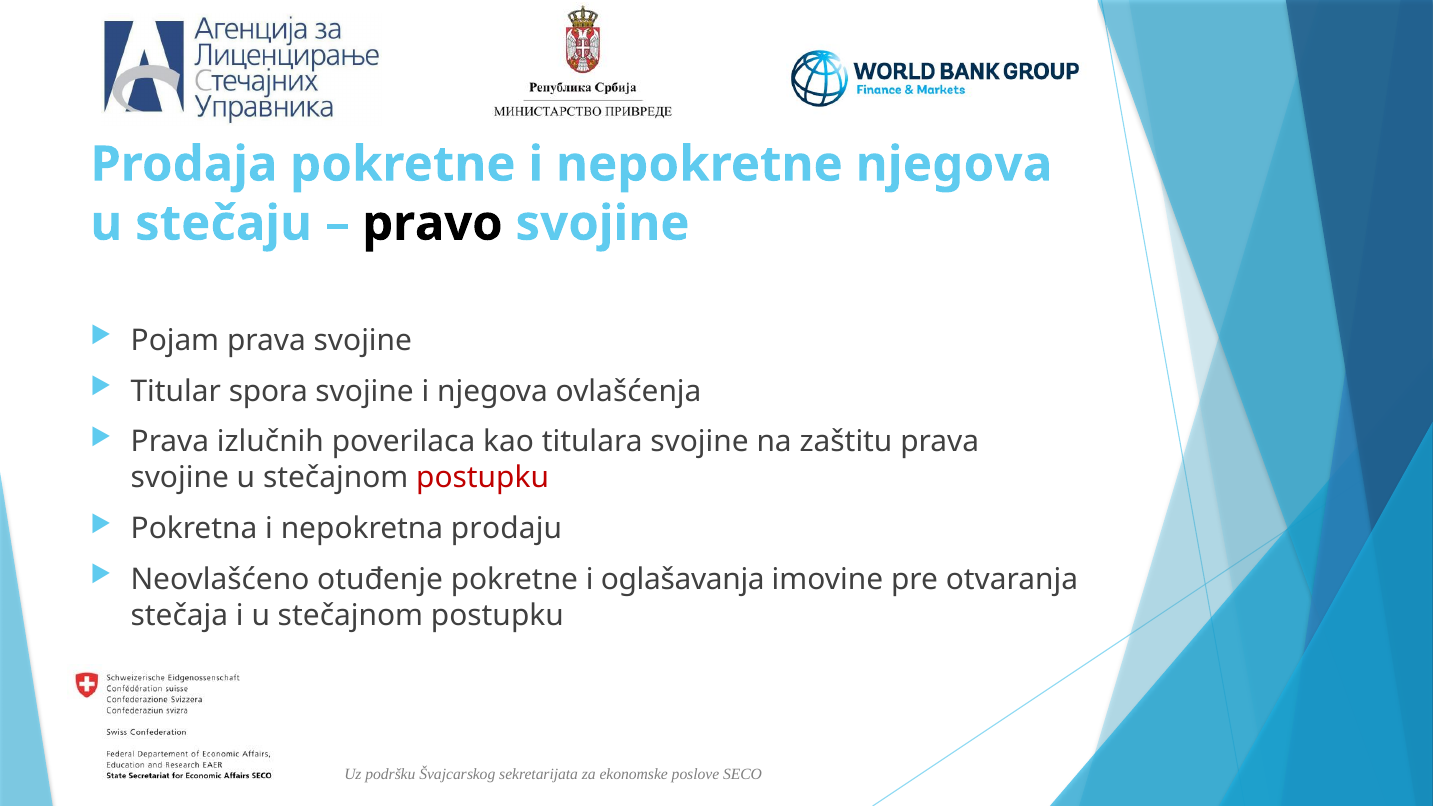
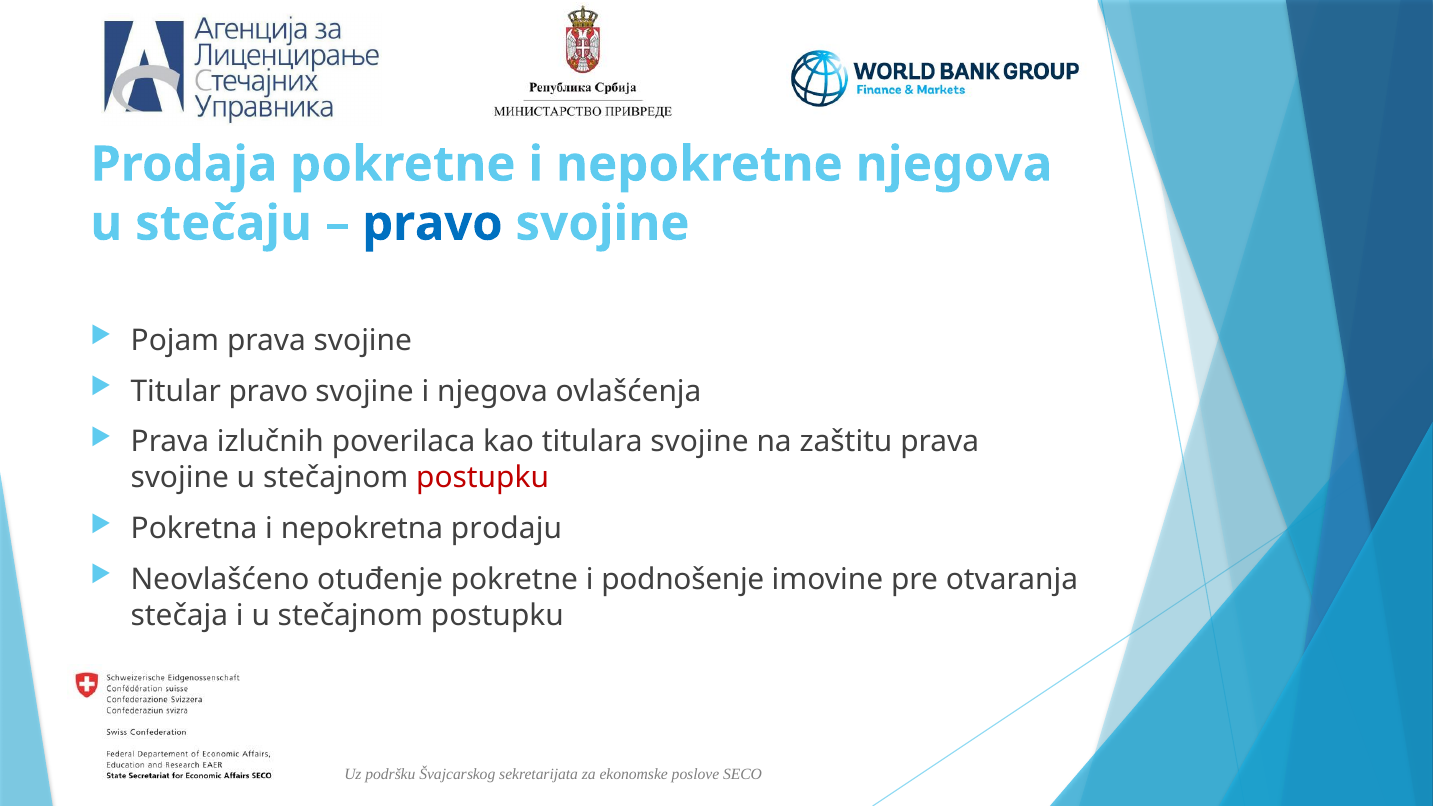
pravo at (433, 224) colour: black -> blue
Titular spora: spora -> pravo
oglašavanja: oglašavanja -> podnošenje
